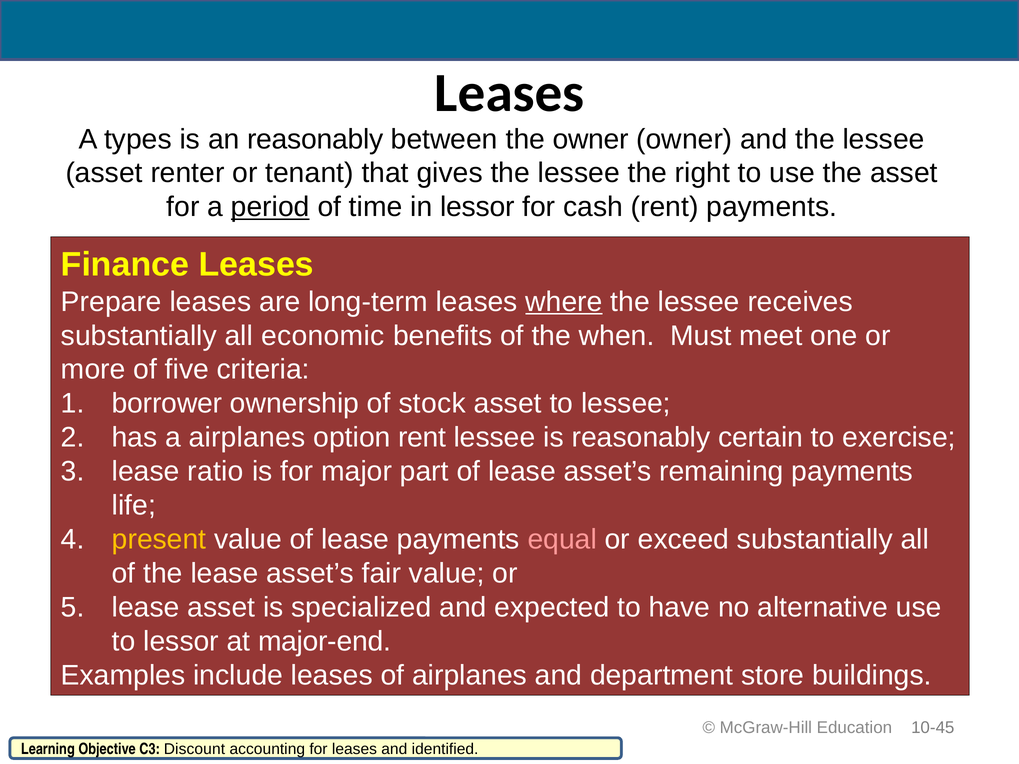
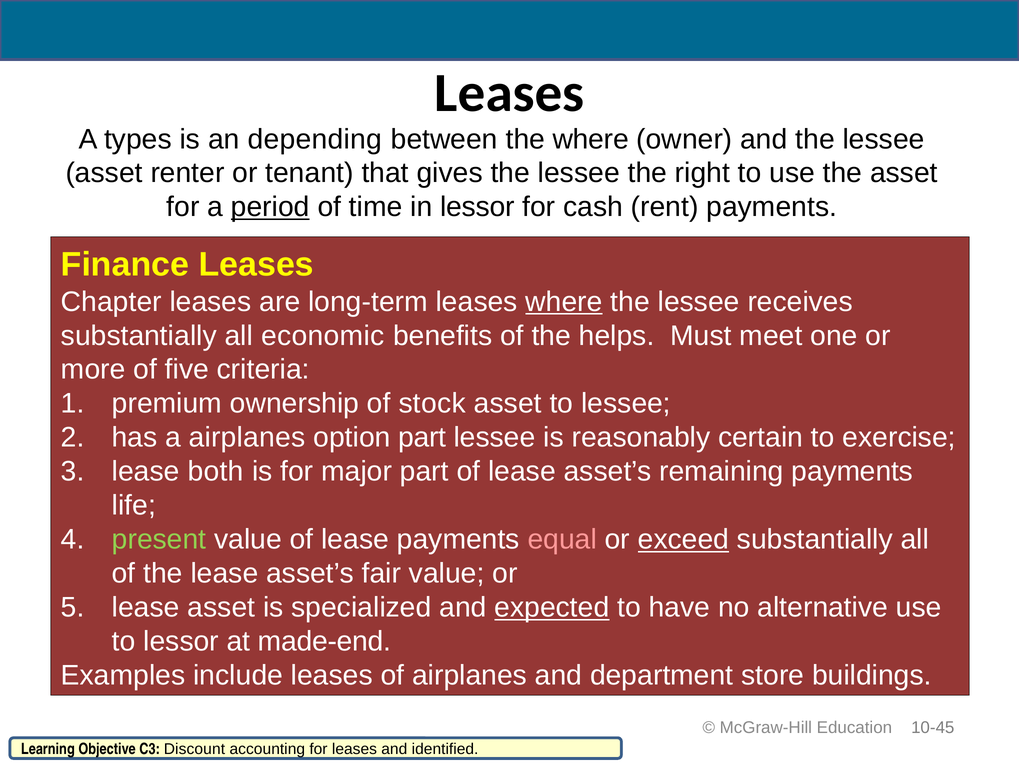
an reasonably: reasonably -> depending
the owner: owner -> where
Prepare: Prepare -> Chapter
when: when -> helps
borrower: borrower -> premium
option rent: rent -> part
ratio: ratio -> both
present colour: yellow -> light green
exceed underline: none -> present
expected underline: none -> present
major-end: major-end -> made-end
